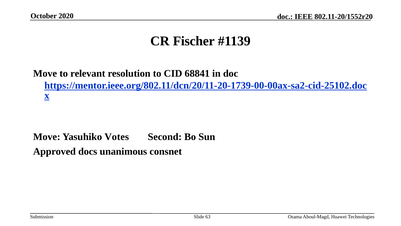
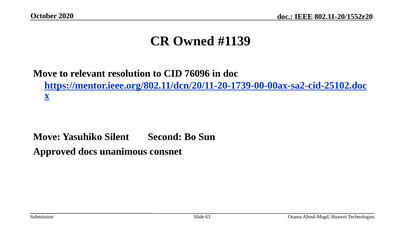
Fischer: Fischer -> Owned
68841: 68841 -> 76096
Votes: Votes -> Silent
